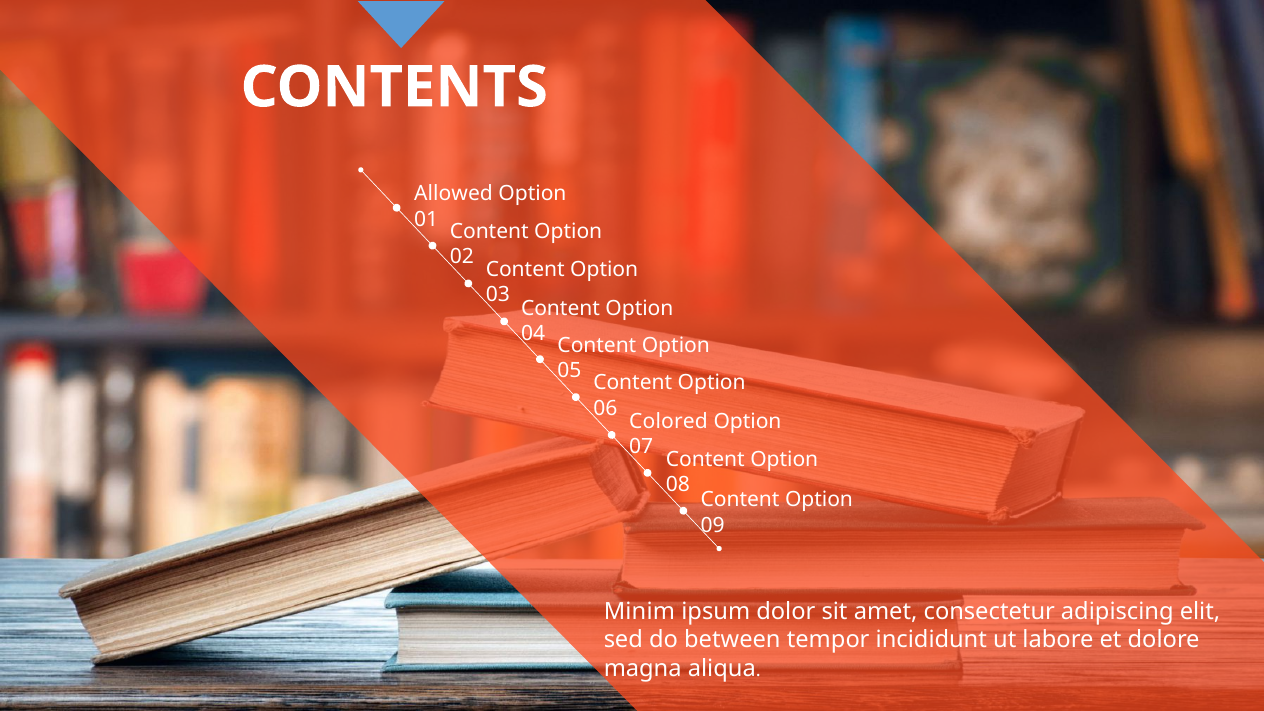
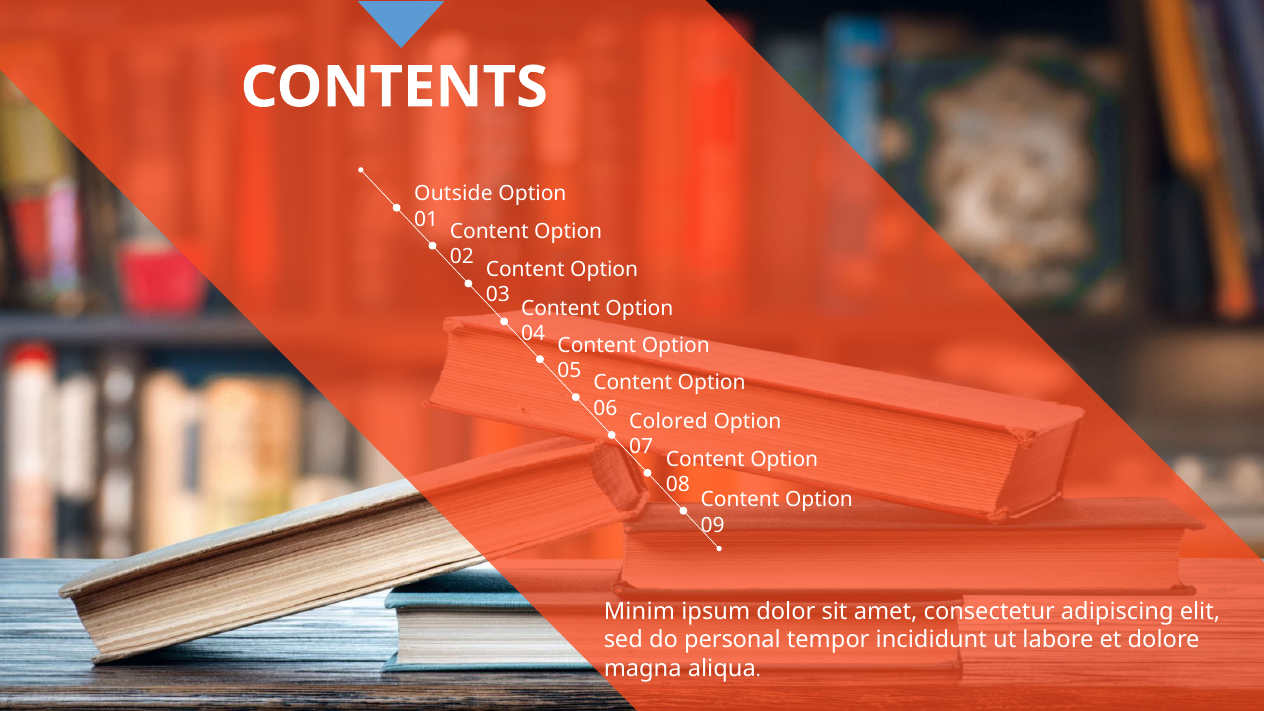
Allowed: Allowed -> Outside
between: between -> personal
